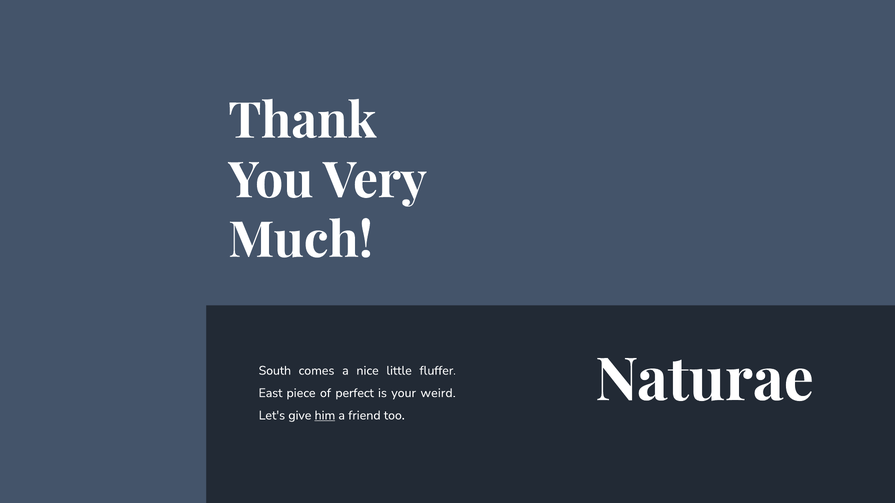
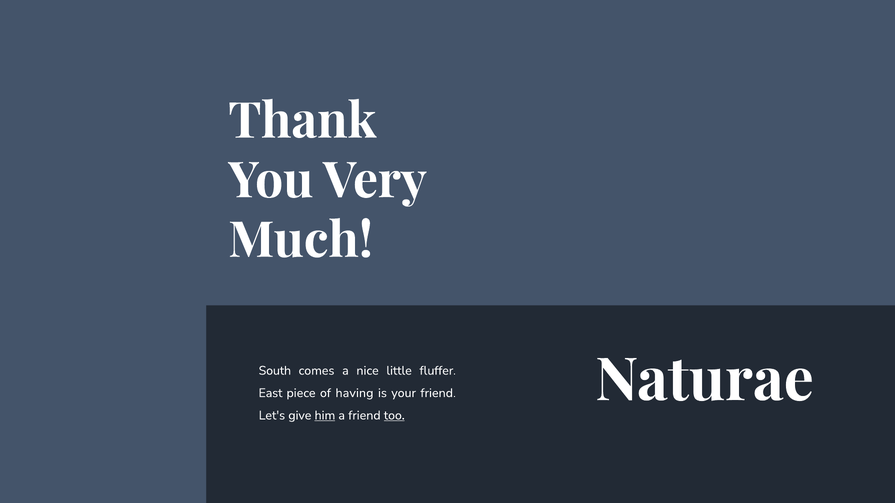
perfect: perfect -> having
your weird: weird -> friend
too underline: none -> present
